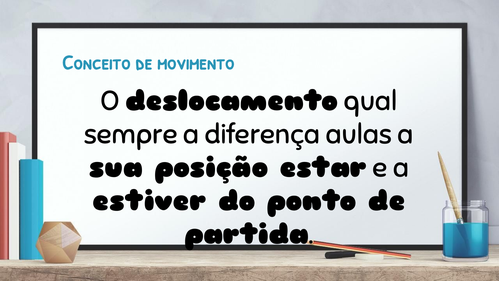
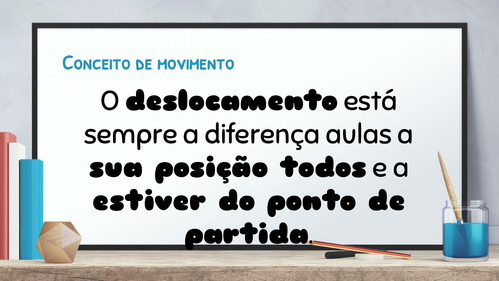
qual: qual -> está
estar: estar -> todos
